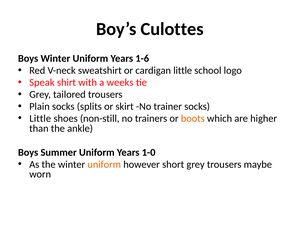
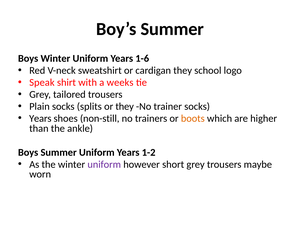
Boy’s Culottes: Culottes -> Summer
cardigan little: little -> they
or skirt: skirt -> they
Little at (40, 118): Little -> Years
1-0: 1-0 -> 1-2
uniform at (104, 164) colour: orange -> purple
